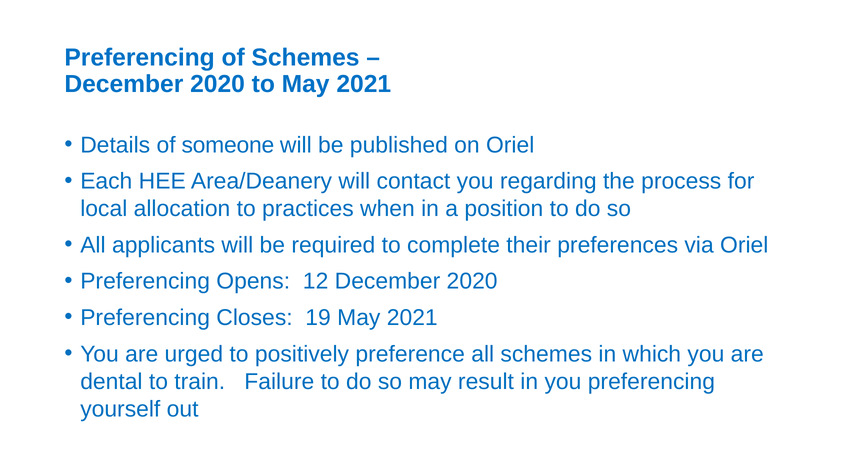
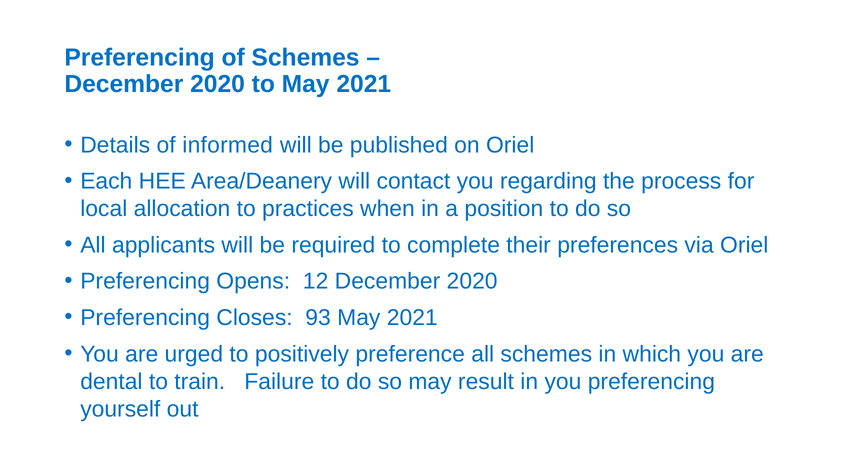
someone: someone -> informed
19: 19 -> 93
